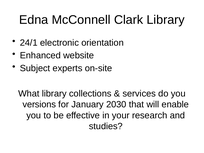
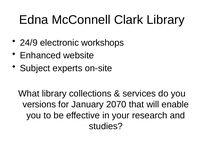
24/1: 24/1 -> 24/9
orientation: orientation -> workshops
2030: 2030 -> 2070
